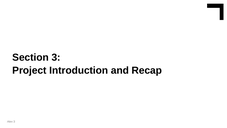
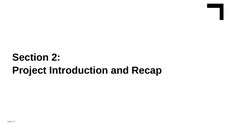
Section 3: 3 -> 2
